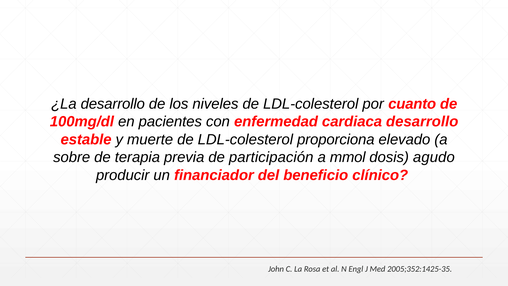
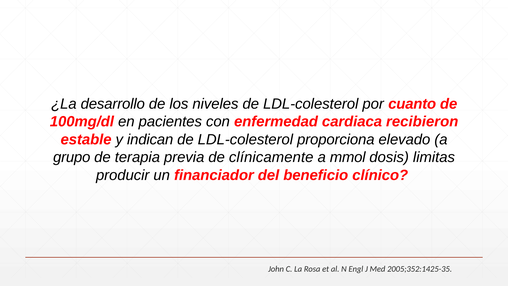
cardiaca desarrollo: desarrollo -> recibieron
muerte: muerte -> indican
sobre: sobre -> grupo
participación: participación -> clínicamente
agudo: agudo -> limitas
